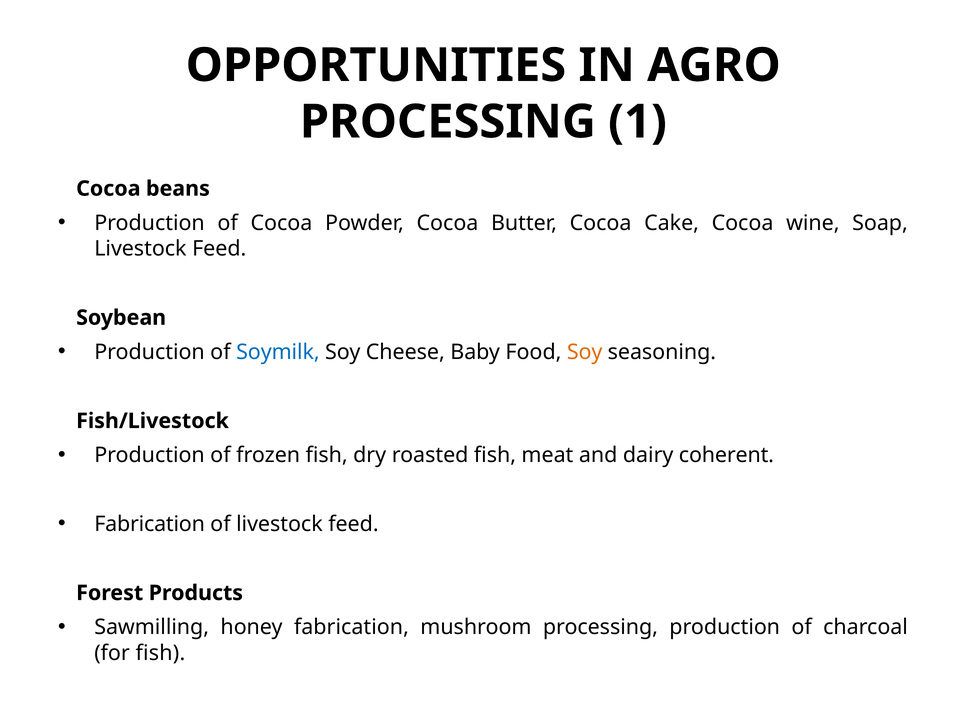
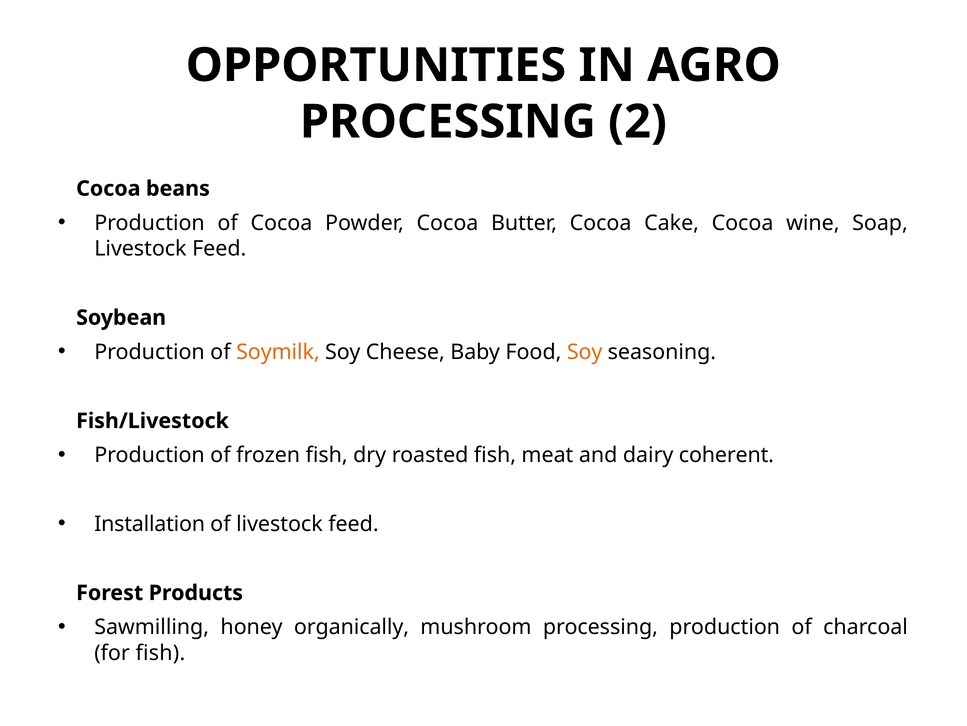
1: 1 -> 2
Soymilk colour: blue -> orange
Fabrication at (150, 524): Fabrication -> Installation
honey fabrication: fabrication -> organically
